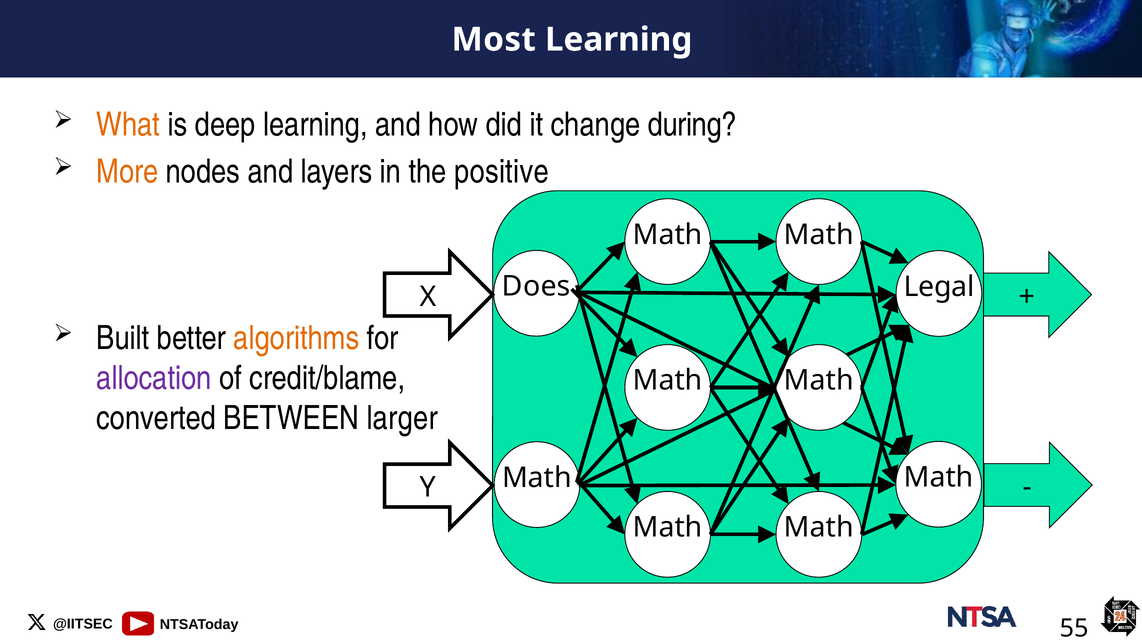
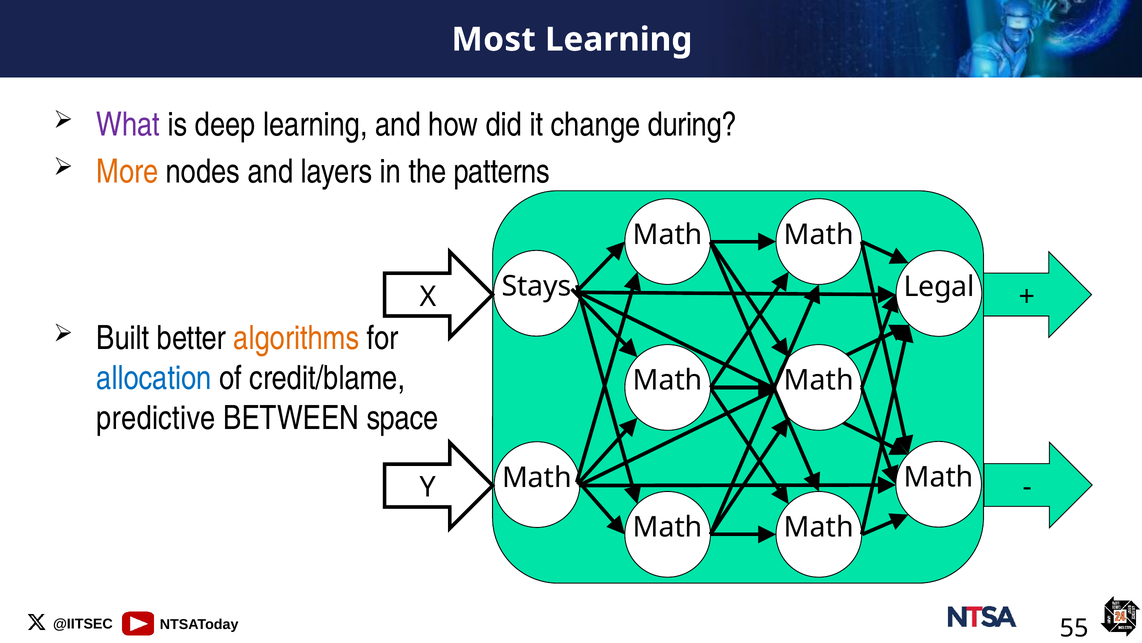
What colour: orange -> purple
positive: positive -> patterns
Does: Does -> Stays
allocation colour: purple -> blue
converted: converted -> predictive
larger: larger -> space
